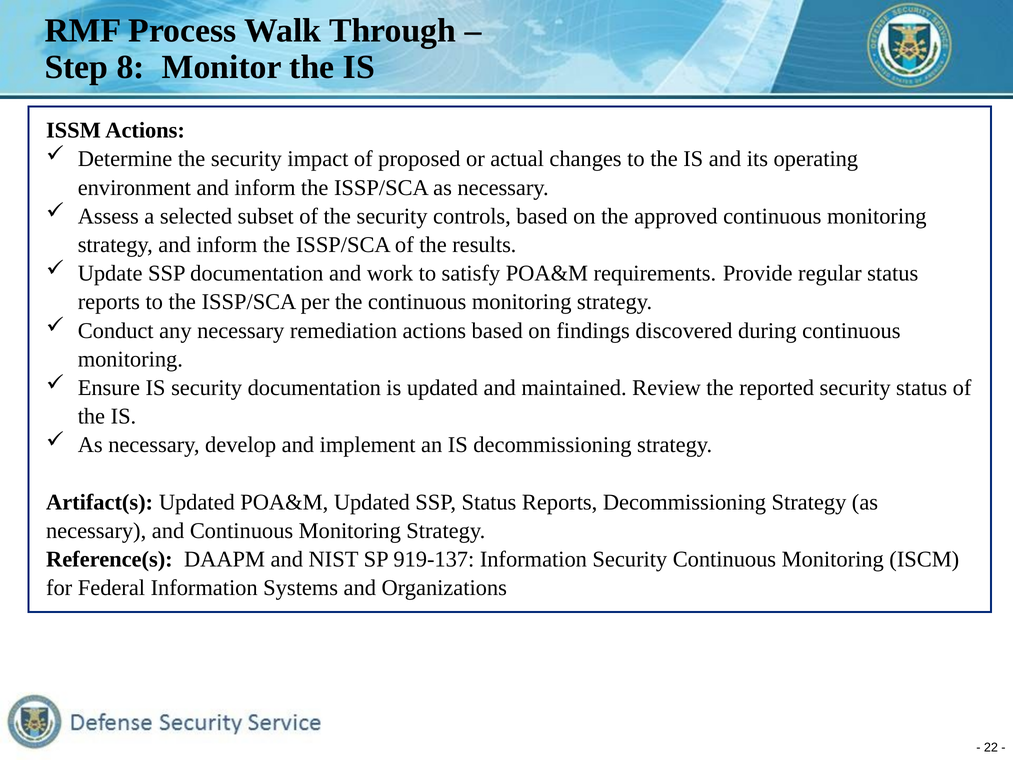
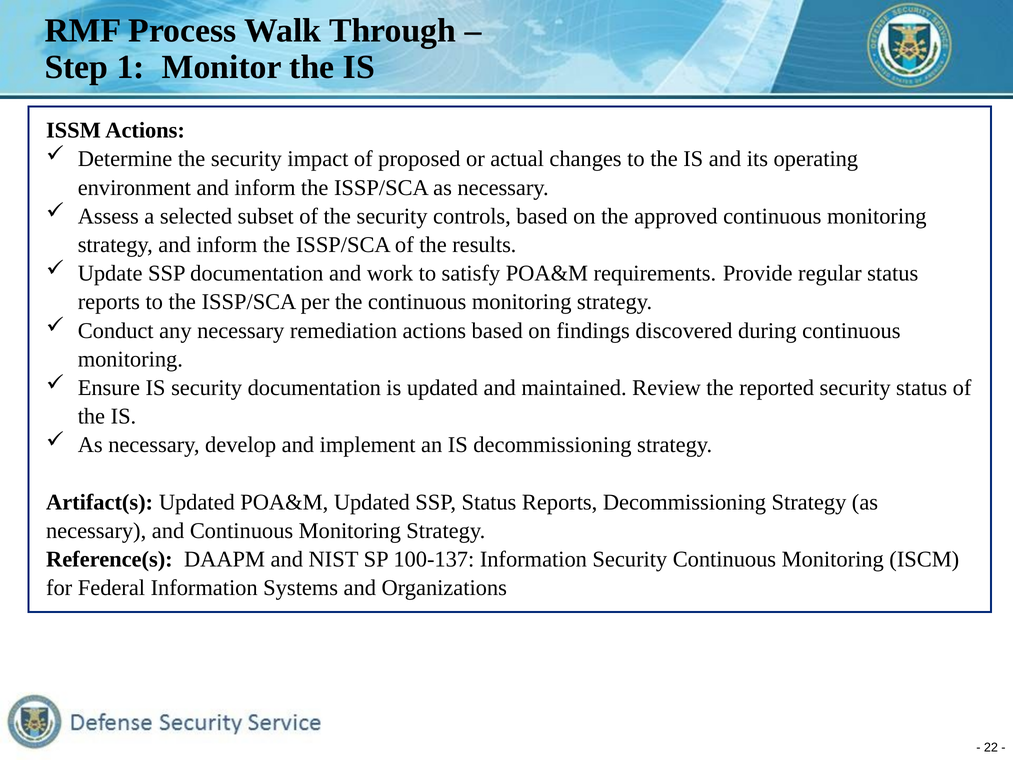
8: 8 -> 1
919-137: 919-137 -> 100-137
